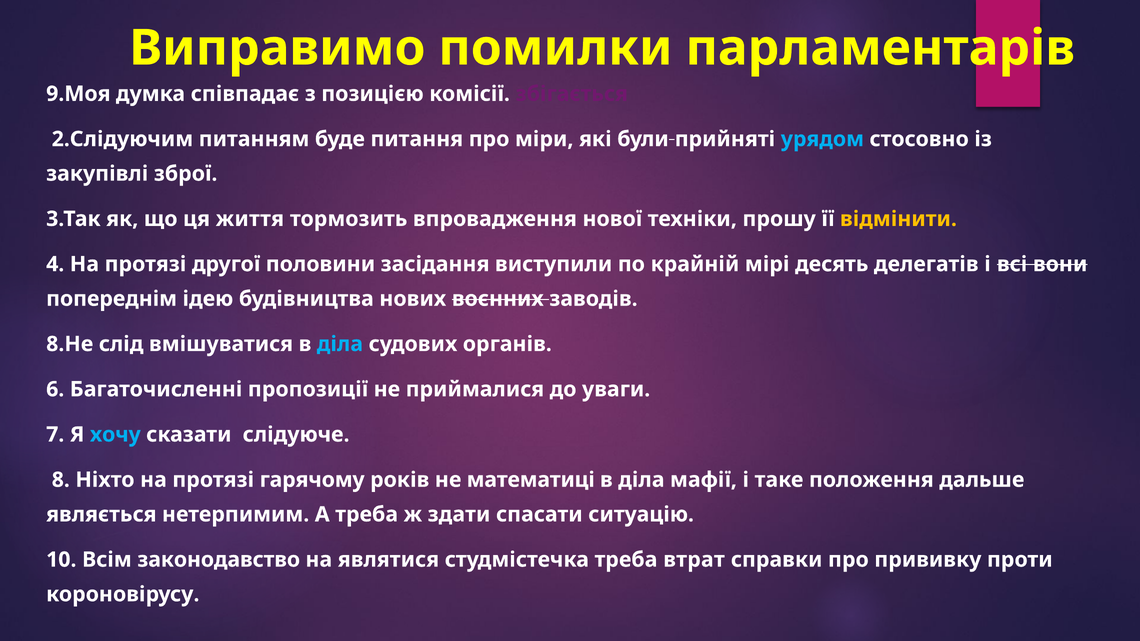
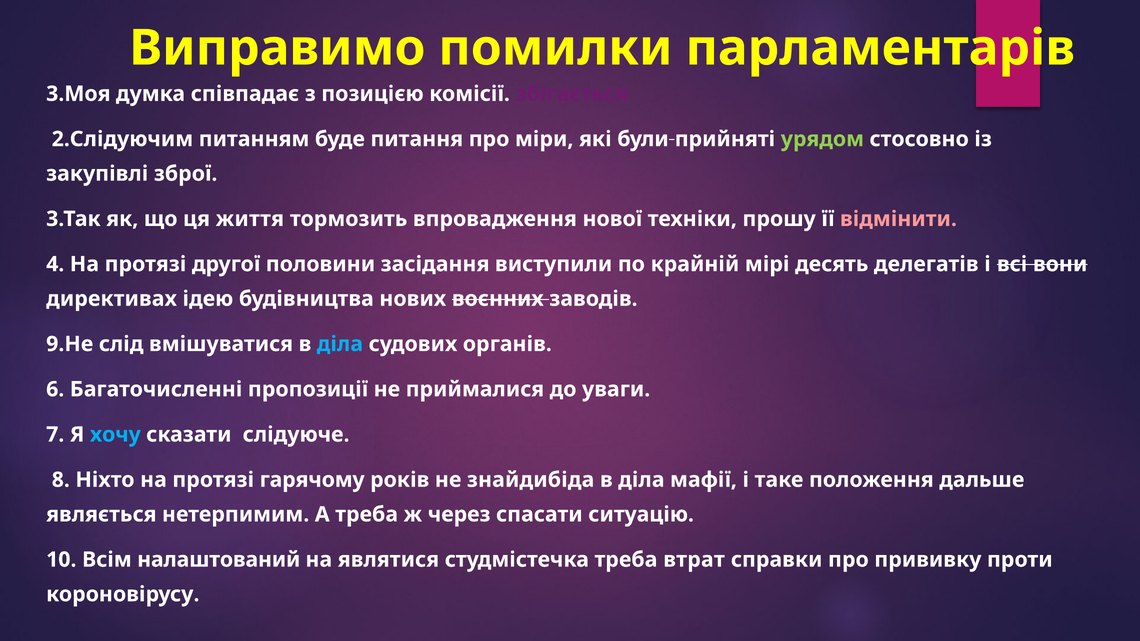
9.Моя: 9.Моя -> 3.Моя
урядом colour: light blue -> light green
відмінити colour: yellow -> pink
попереднім: попереднім -> директивах
8.Не: 8.Не -> 9.Не
математиці: математиці -> знайдибіда
здати: здати -> через
законодавство: законодавство -> налаштований
